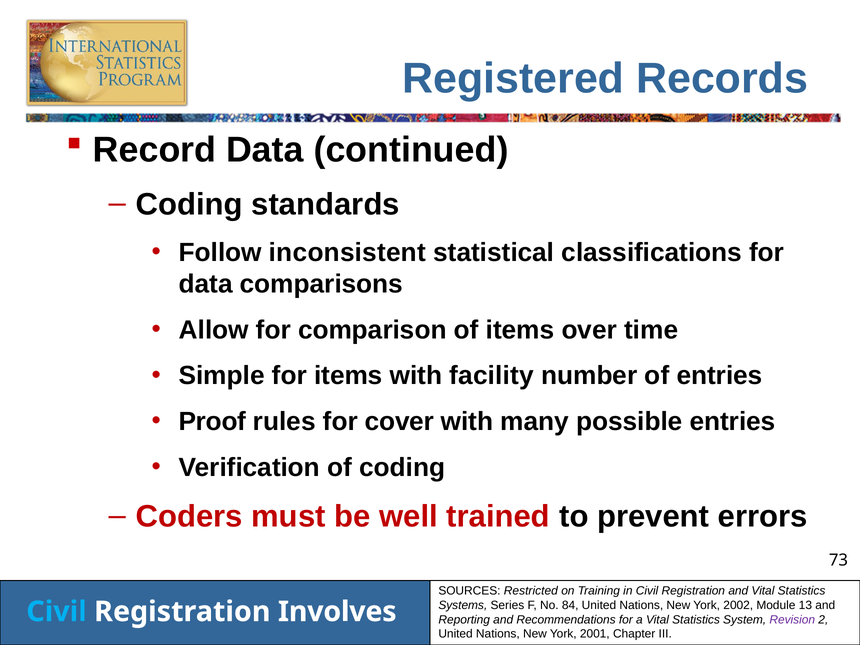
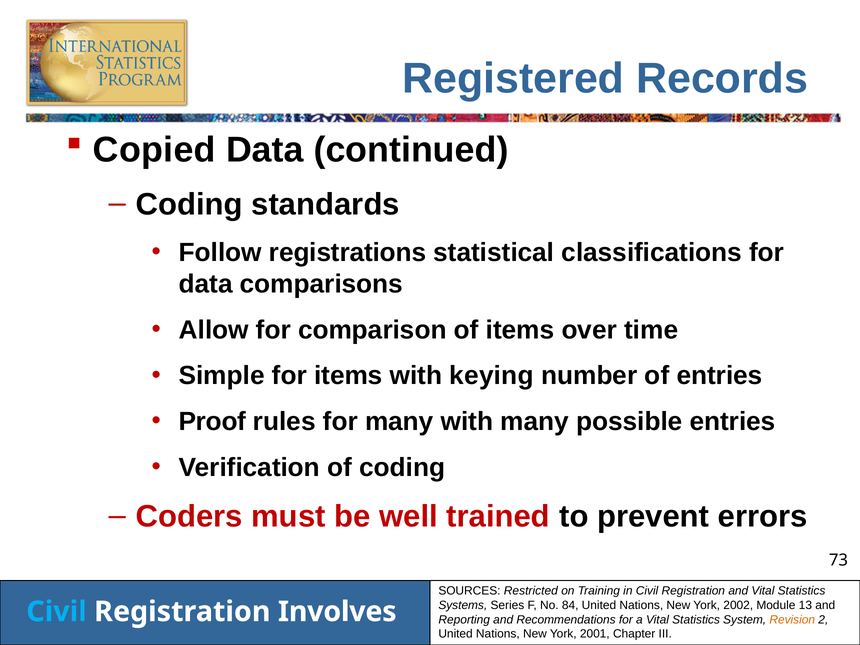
Record: Record -> Copied
inconsistent: inconsistent -> registrations
facility: facility -> keying
for cover: cover -> many
Revision colour: purple -> orange
